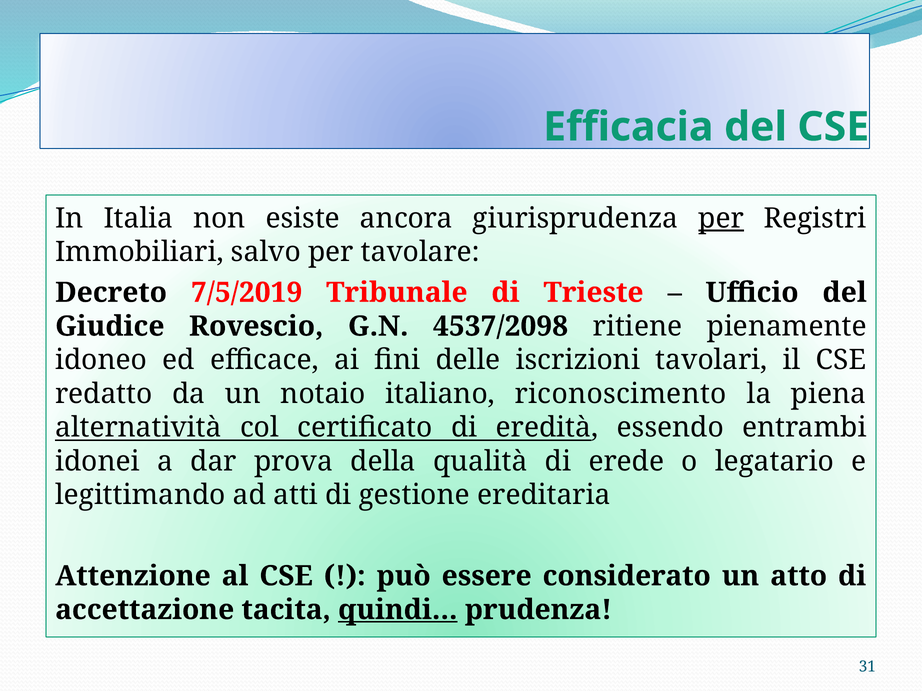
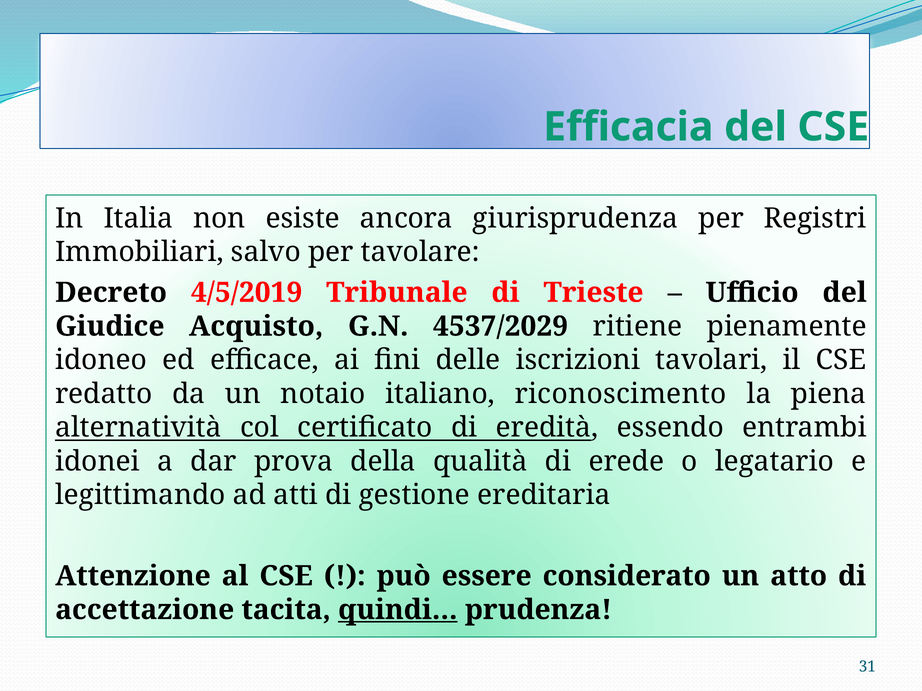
per at (721, 219) underline: present -> none
7/5/2019: 7/5/2019 -> 4/5/2019
Rovescio: Rovescio -> Acquisto
4537/2098: 4537/2098 -> 4537/2029
